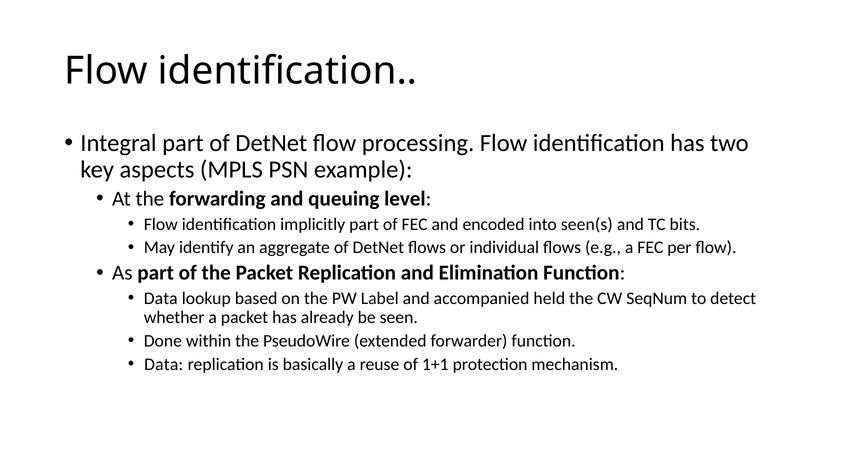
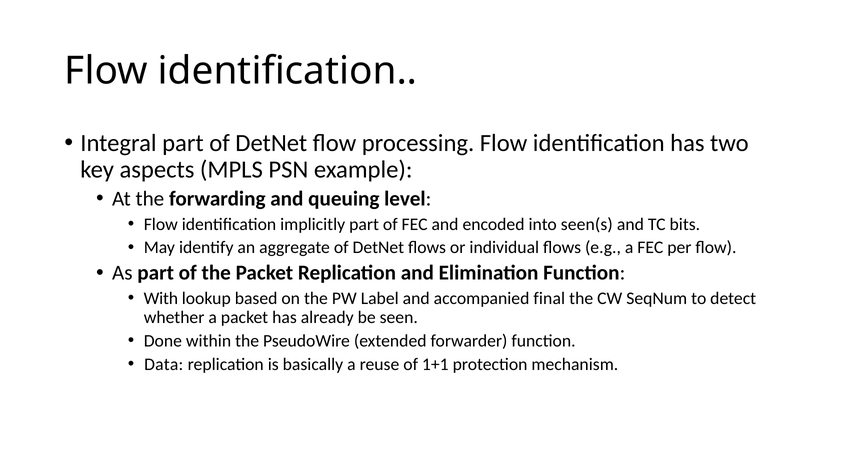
Data at (161, 298): Data -> With
held: held -> final
